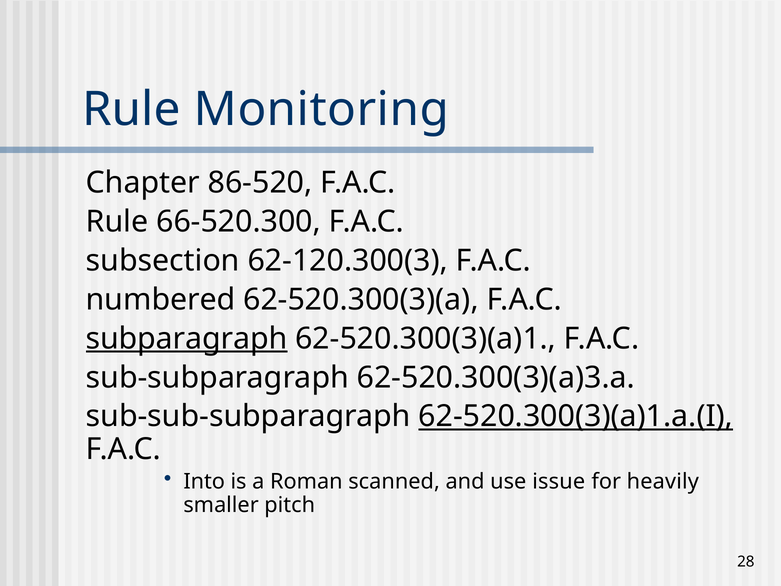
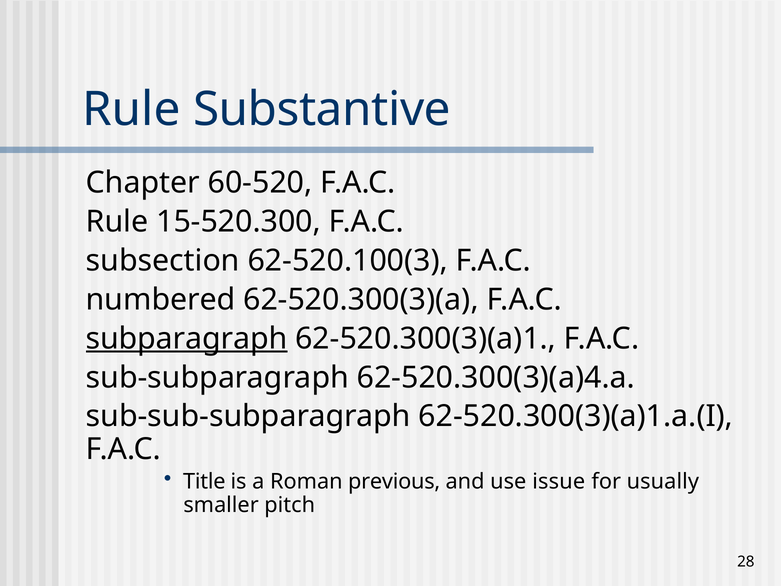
Monitoring: Monitoring -> Substantive
86-520: 86-520 -> 60-520
66-520.300: 66-520.300 -> 15-520.300
62-120.300(3: 62-120.300(3 -> 62-520.100(3
62-520.300(3)(a)3.a: 62-520.300(3)(a)3.a -> 62-520.300(3)(a)4.a
62-520.300(3)(a)1.a.(I underline: present -> none
Into: Into -> Title
scanned: scanned -> previous
heavily: heavily -> usually
